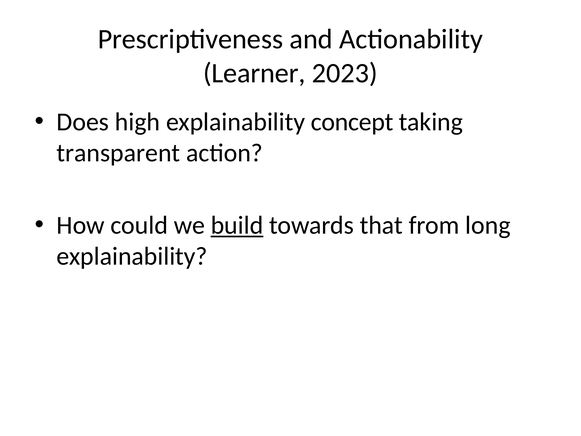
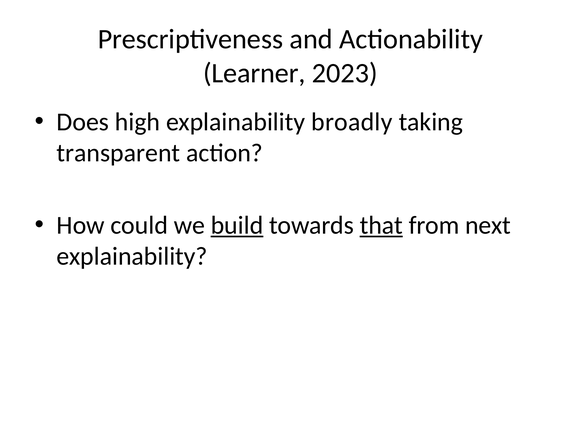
concept: concept -> broadly
that underline: none -> present
long: long -> next
